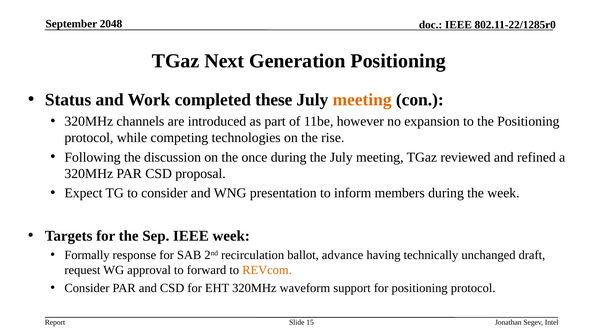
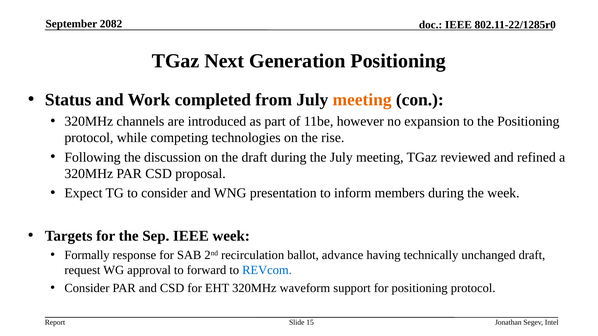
2048: 2048 -> 2082
these: these -> from
the once: once -> draft
REVcom colour: orange -> blue
